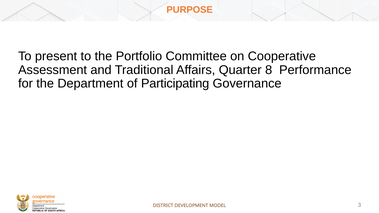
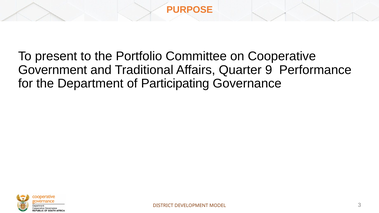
Assessment: Assessment -> Government
8: 8 -> 9
